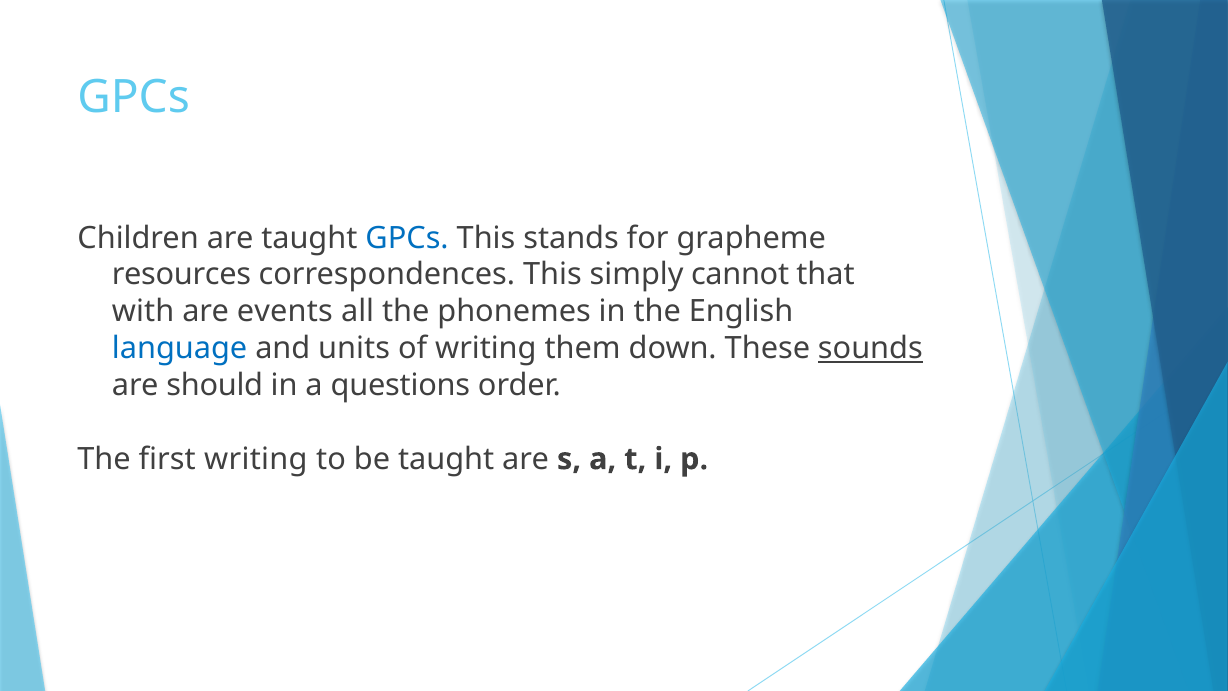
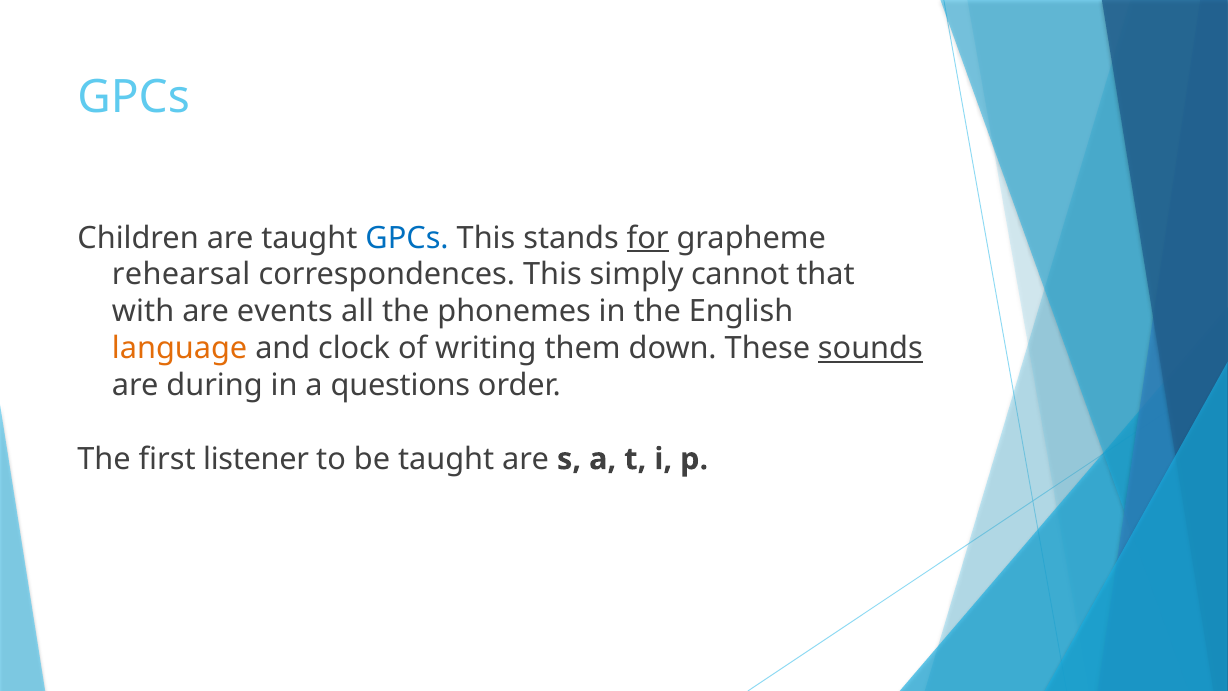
for underline: none -> present
resources: resources -> rehearsal
language colour: blue -> orange
units: units -> clock
should: should -> during
first writing: writing -> listener
